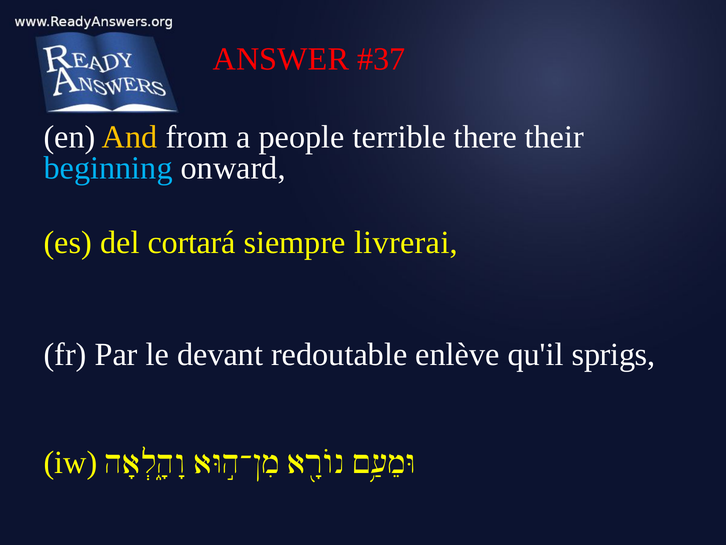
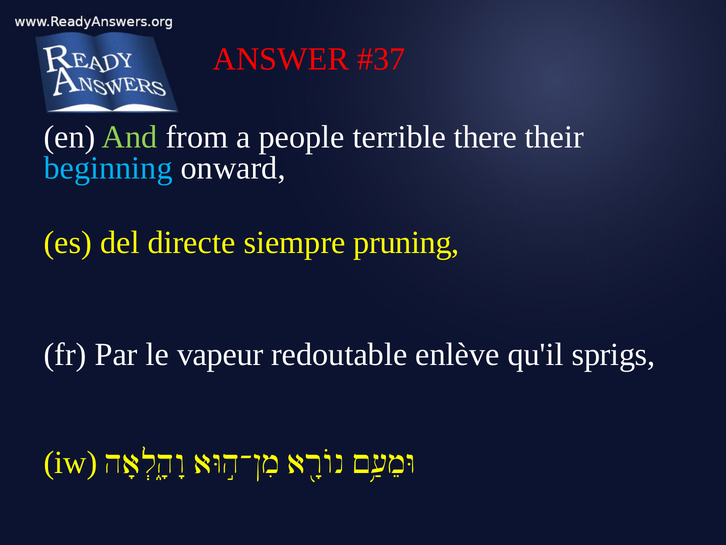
And colour: yellow -> light green
cortará: cortará -> directe
livrerai: livrerai -> pruning
devant: devant -> vapeur
